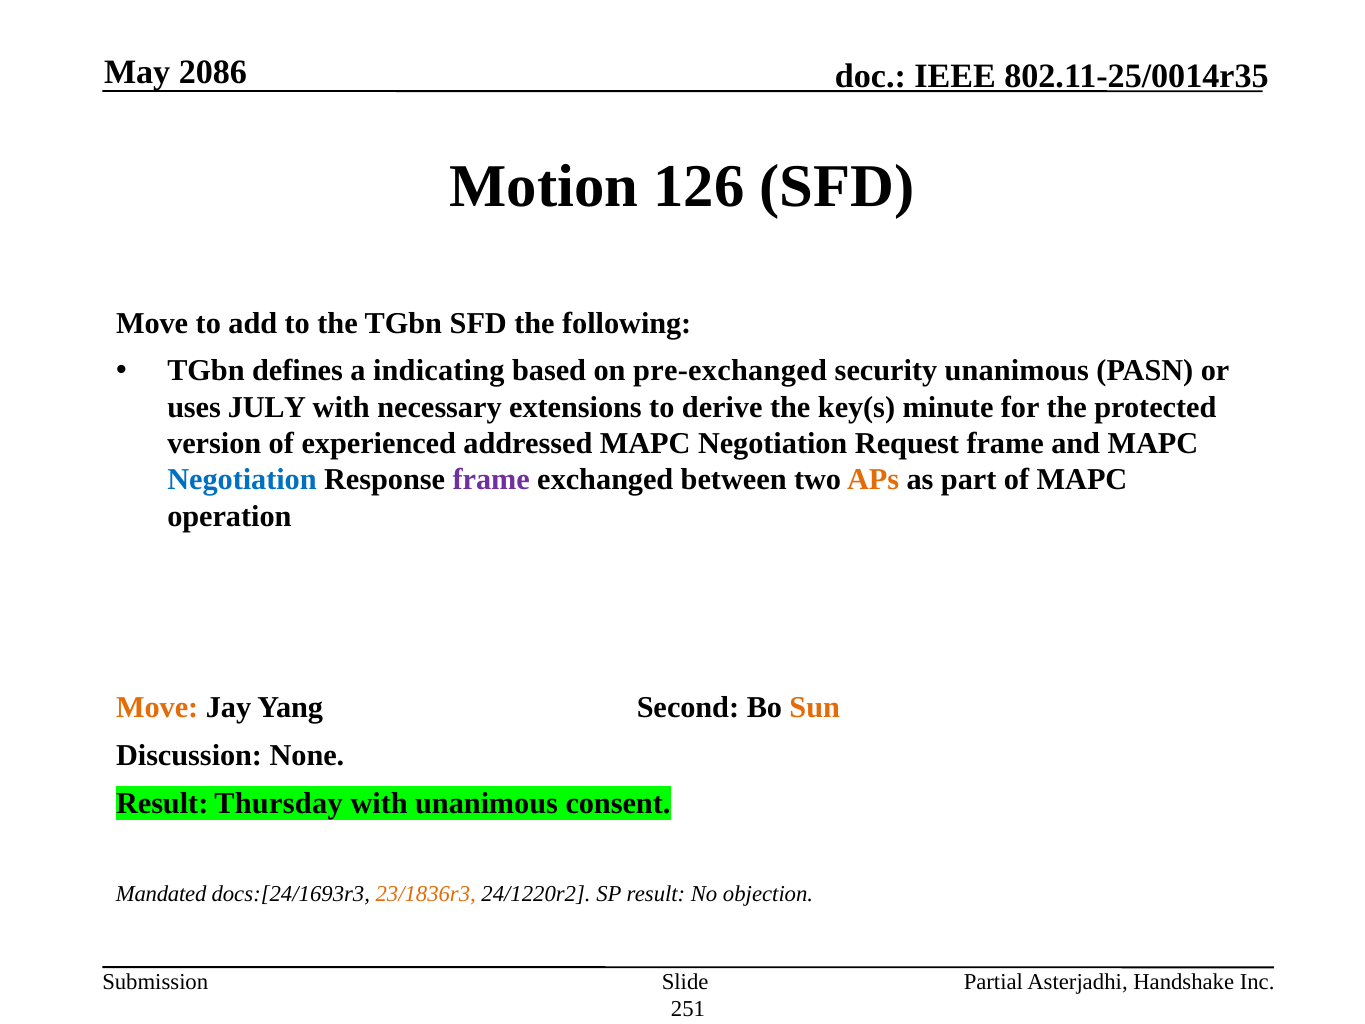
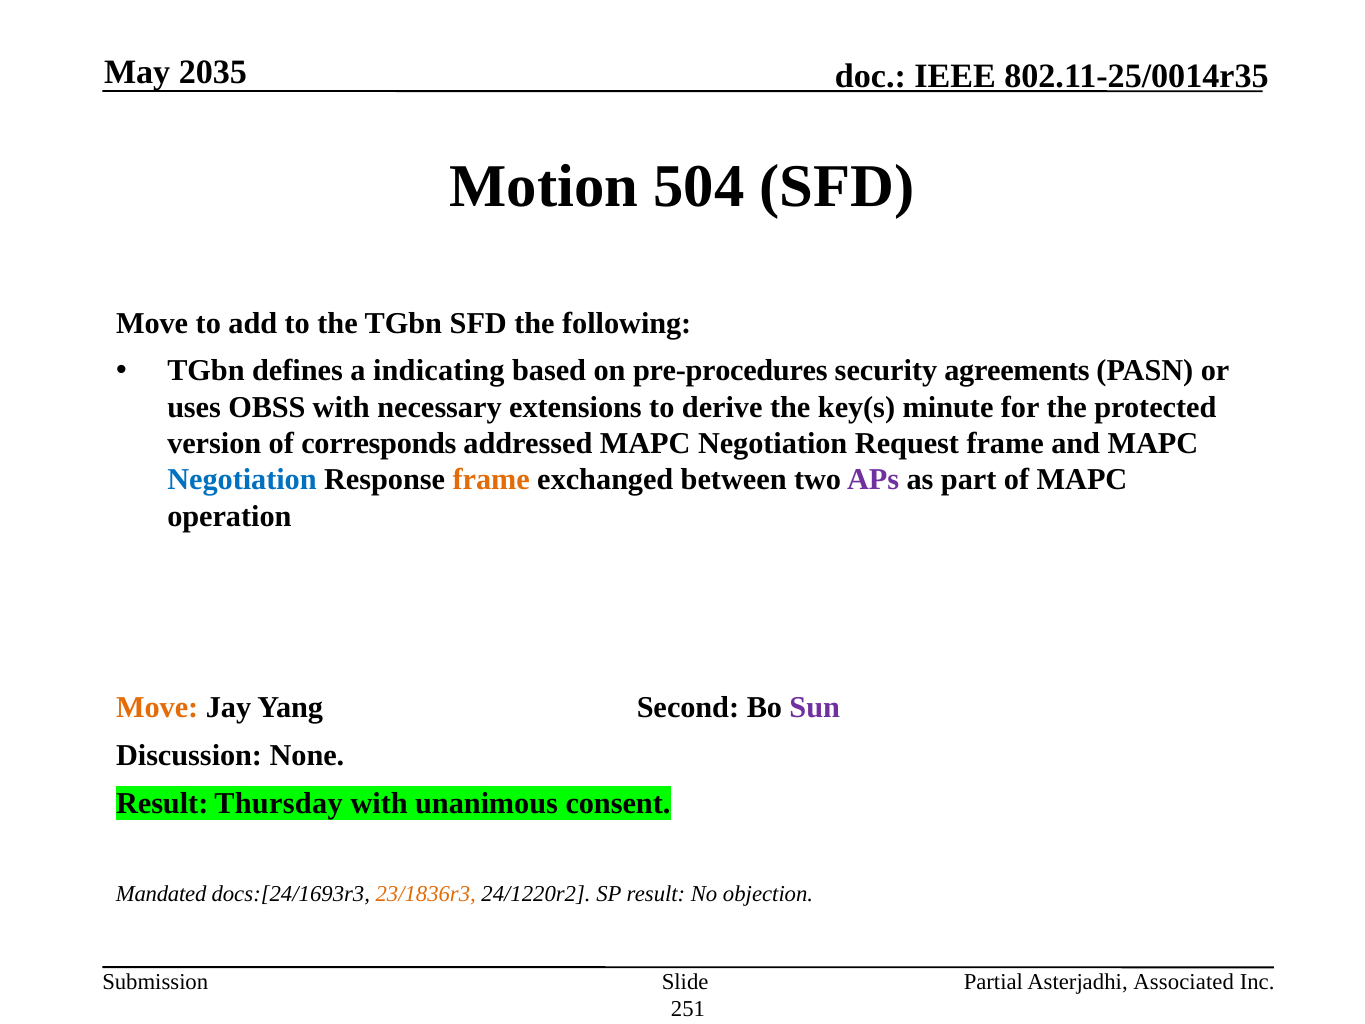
2086: 2086 -> 2035
126: 126 -> 504
pre-exchanged: pre-exchanged -> pre-procedures
security unanimous: unanimous -> agreements
JULY: JULY -> OBSS
experienced: experienced -> corresponds
frame at (491, 480) colour: purple -> orange
APs colour: orange -> purple
Sun colour: orange -> purple
Handshake: Handshake -> Associated
